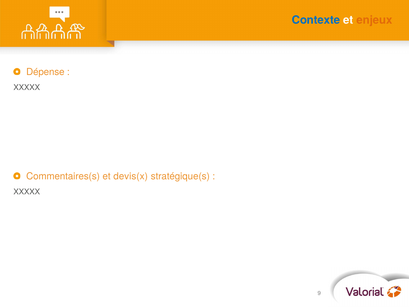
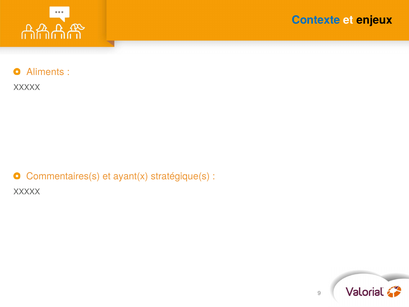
enjeux colour: orange -> black
Dépense: Dépense -> Aliments
devis(x: devis(x -> ayant(x
